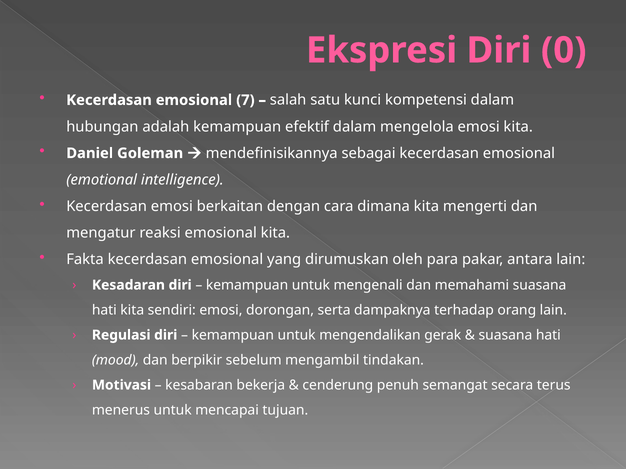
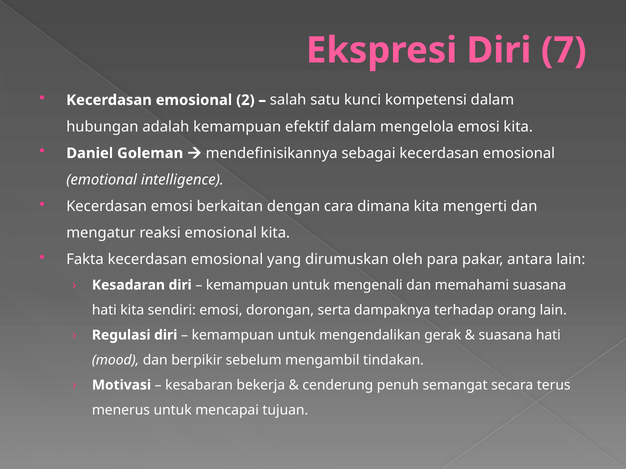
0: 0 -> 7
7: 7 -> 2
